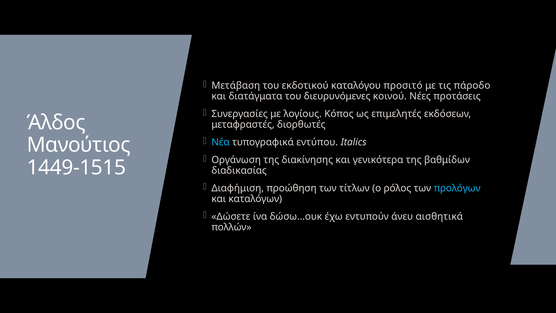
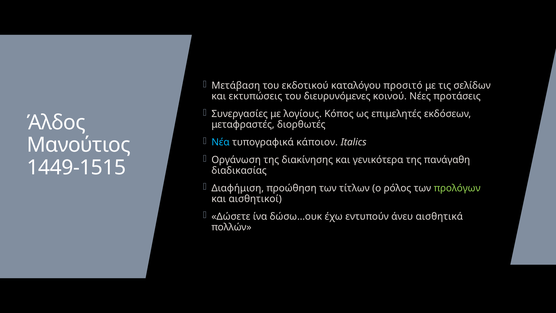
πάροδο: πάροδο -> σελίδων
διατάγματα: διατάγματα -> εκτυπώσεις
εντύπου: εντύπου -> κάποιον
βαθμίδων: βαθμίδων -> πανάγαθη
προλόγων colour: light blue -> light green
καταλόγων: καταλόγων -> αισθητικοί
